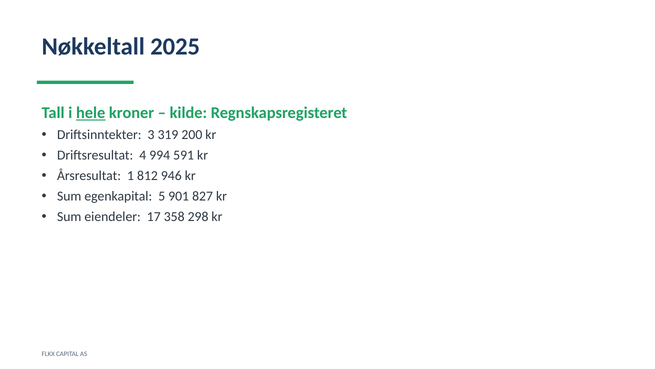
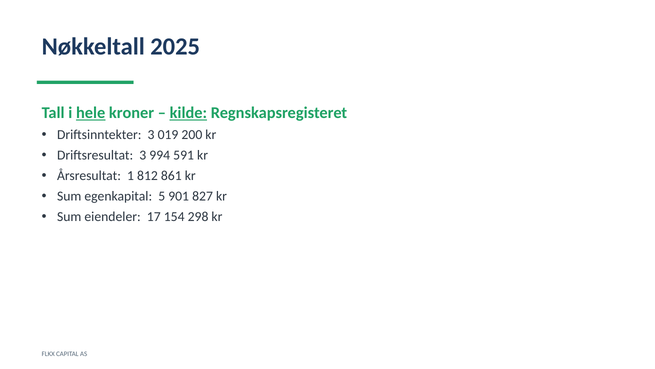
kilde underline: none -> present
319: 319 -> 019
Driftsresultat 4: 4 -> 3
946: 946 -> 861
358: 358 -> 154
